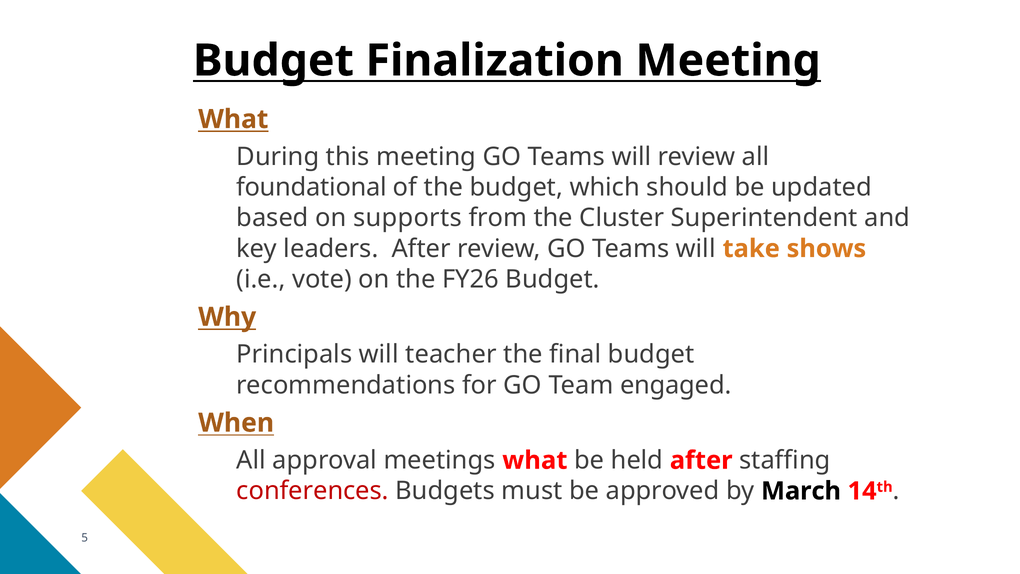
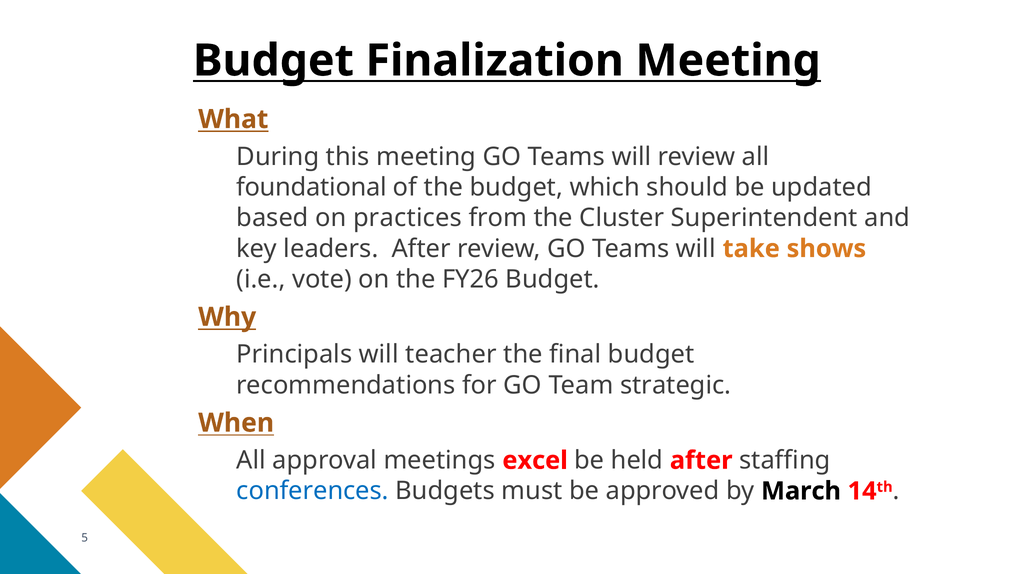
supports: supports -> practices
engaged: engaged -> strategic
meetings what: what -> excel
conferences colour: red -> blue
